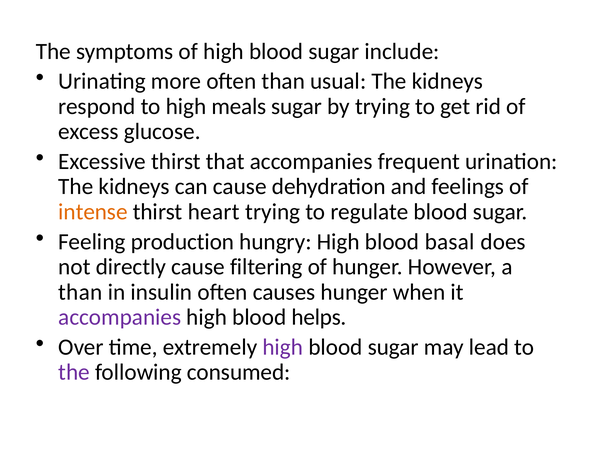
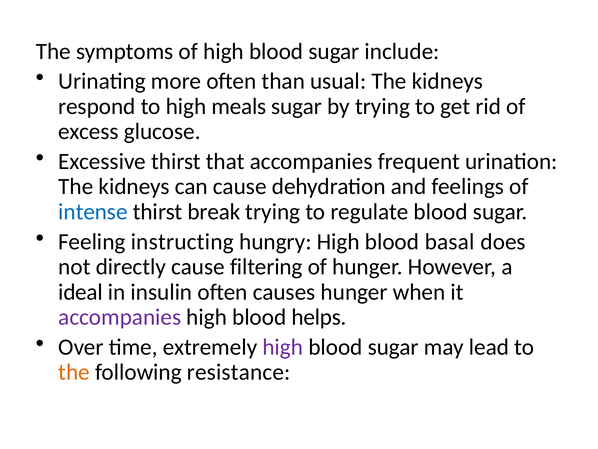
intense colour: orange -> blue
heart: heart -> break
production: production -> instructing
than at (80, 292): than -> ideal
the at (74, 372) colour: purple -> orange
consumed: consumed -> resistance
